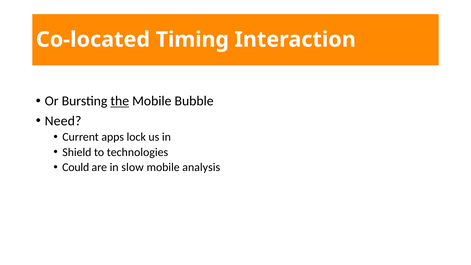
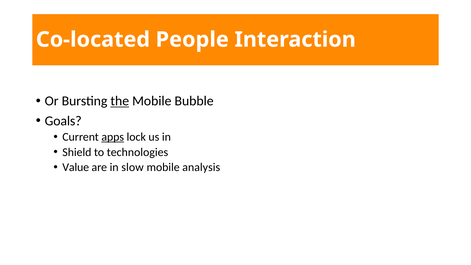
Timing: Timing -> People
Need: Need -> Goals
apps underline: none -> present
Could: Could -> Value
